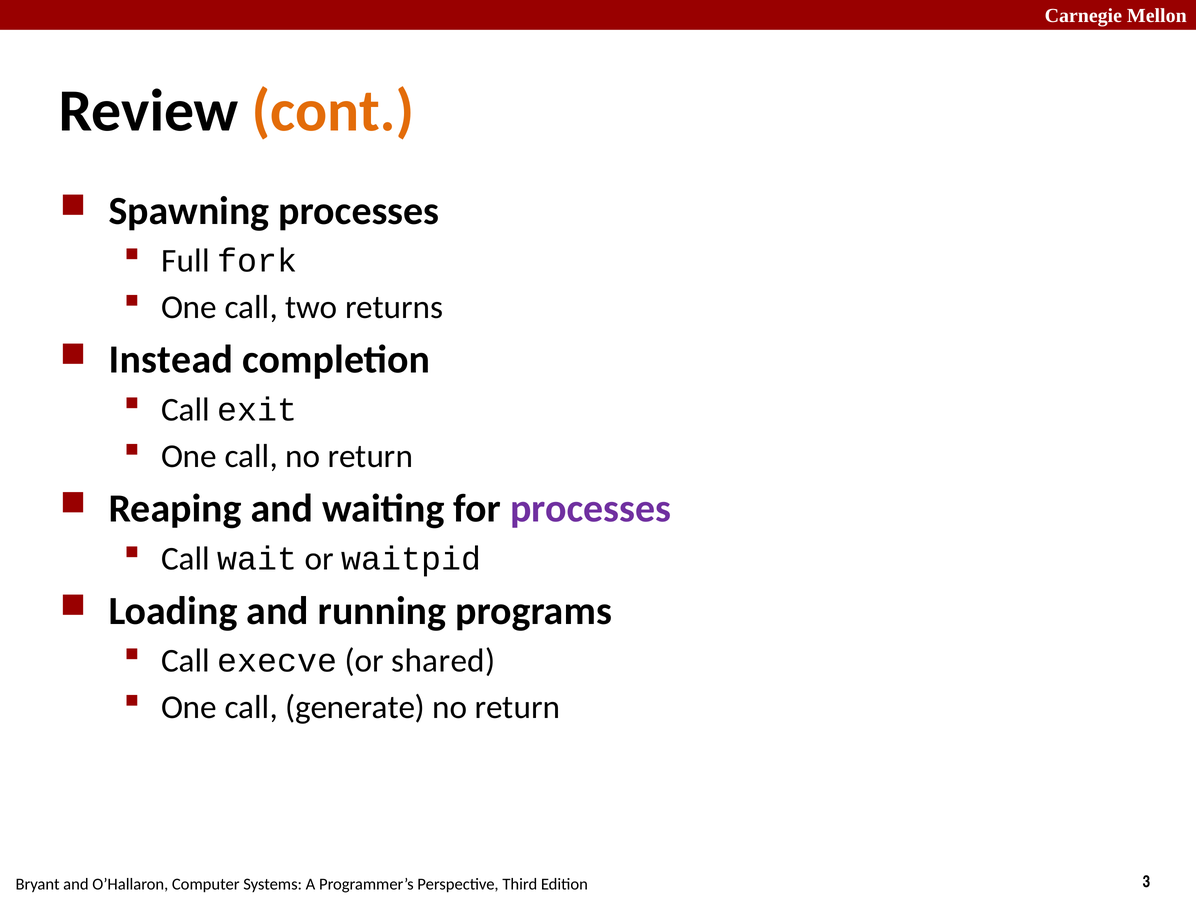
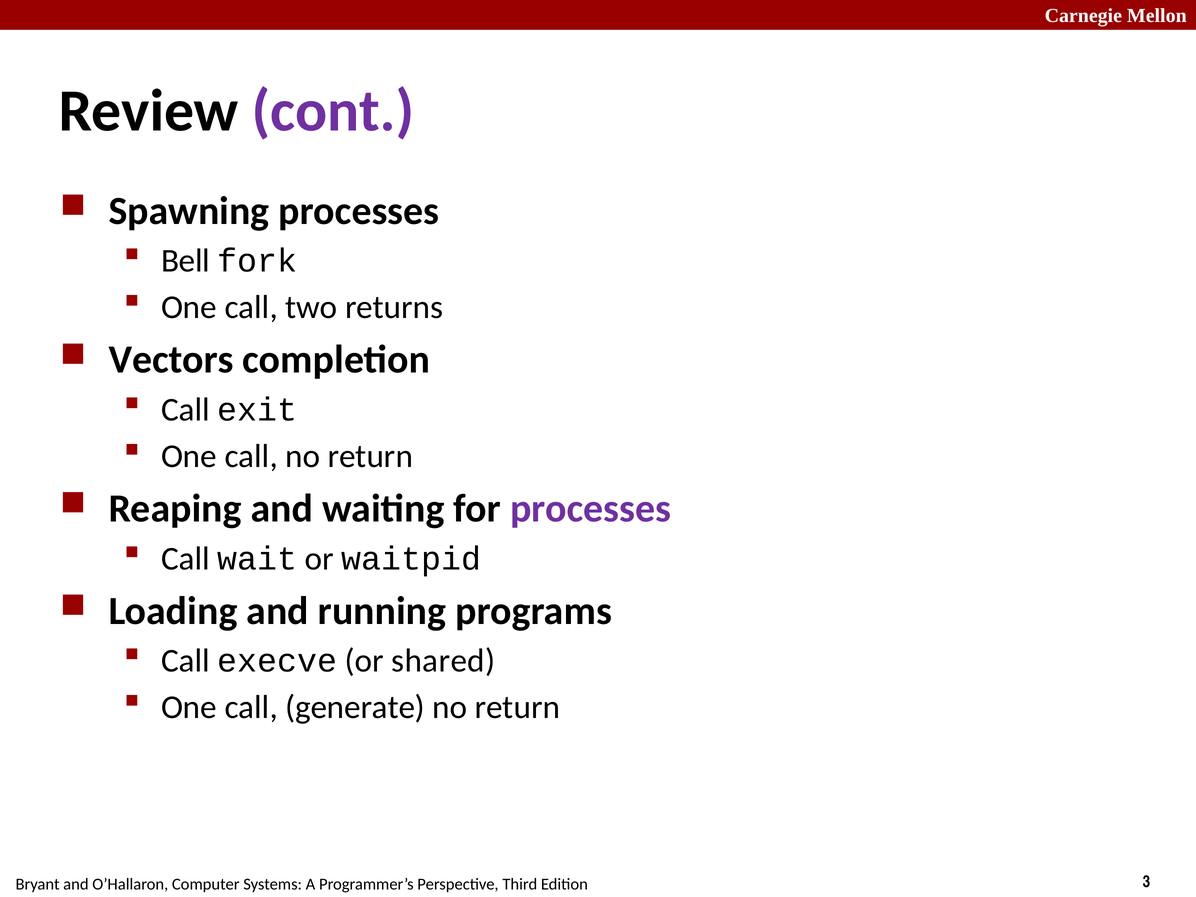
cont colour: orange -> purple
Full: Full -> Bell
Instead: Instead -> Vectors
